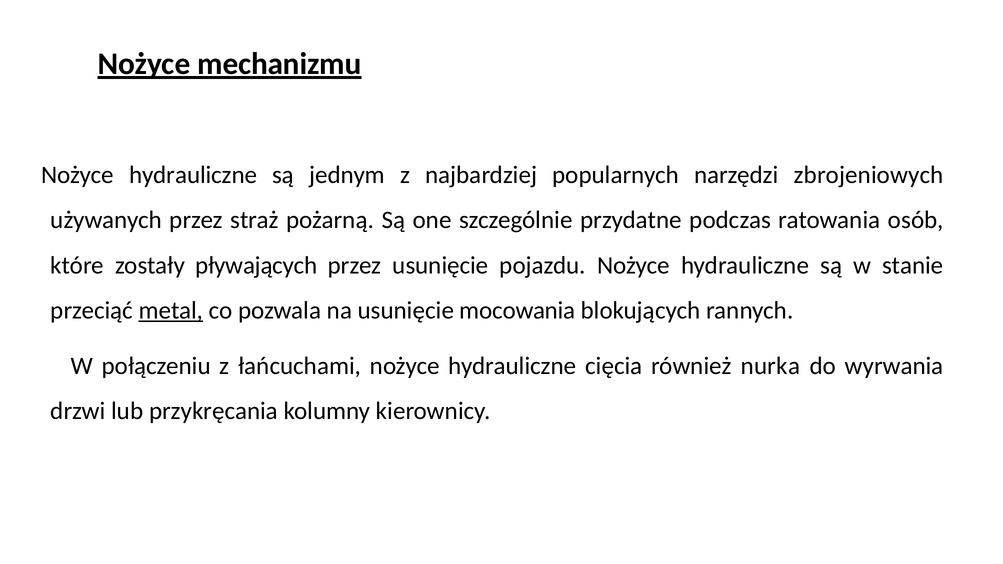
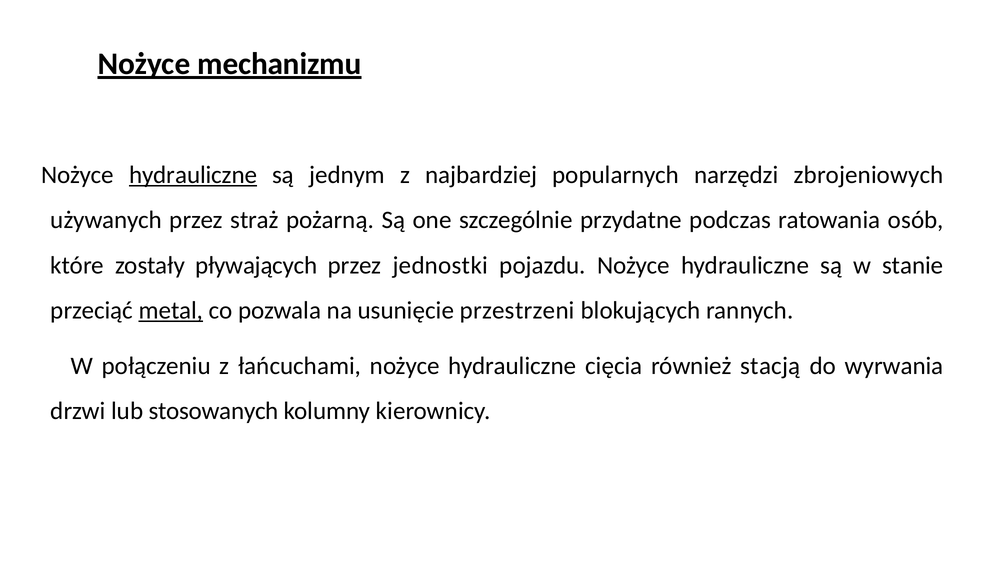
hydrauliczne at (193, 175) underline: none -> present
przez usunięcie: usunięcie -> jednostki
mocowania: mocowania -> przestrzeni
nurka: nurka -> stacją
przykręcania: przykręcania -> stosowanych
